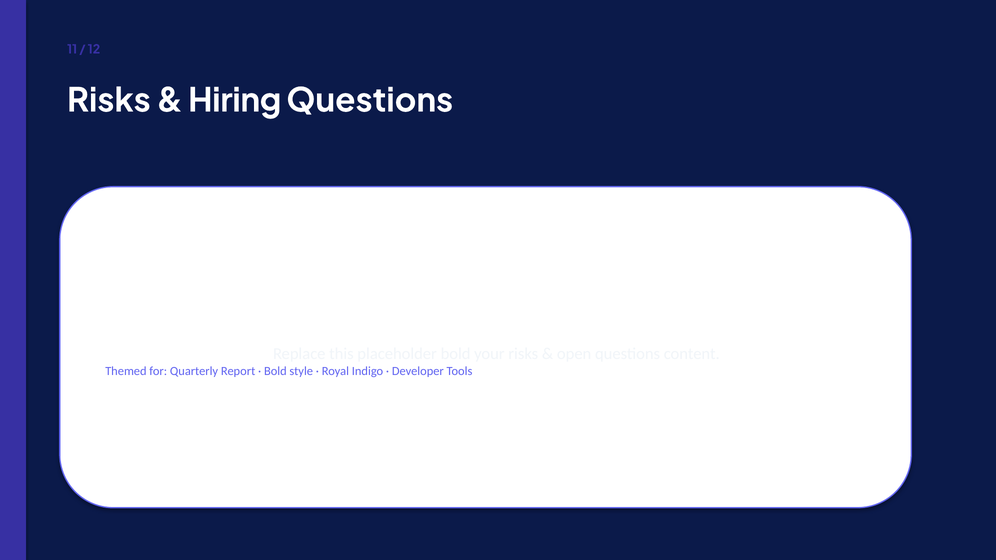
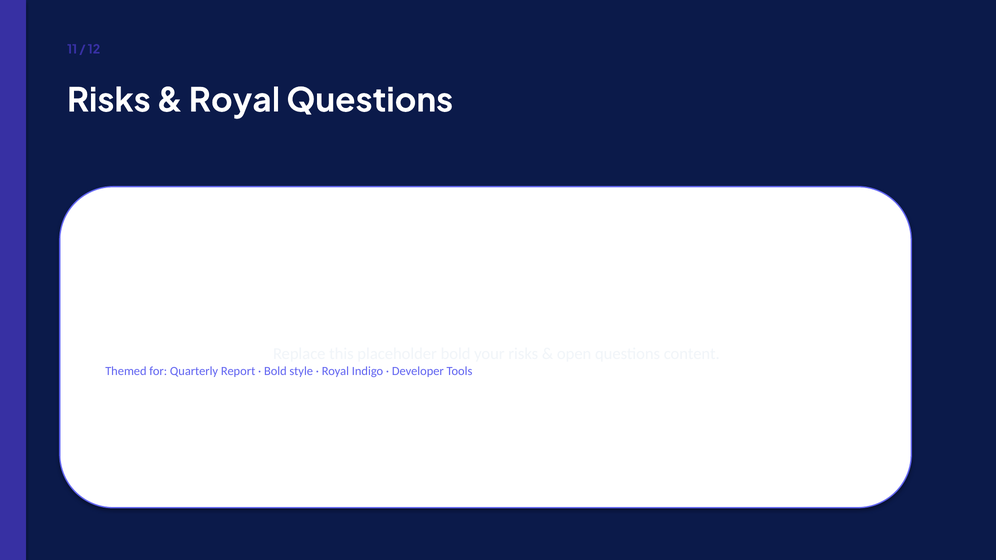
Hiring at (235, 101): Hiring -> Royal
